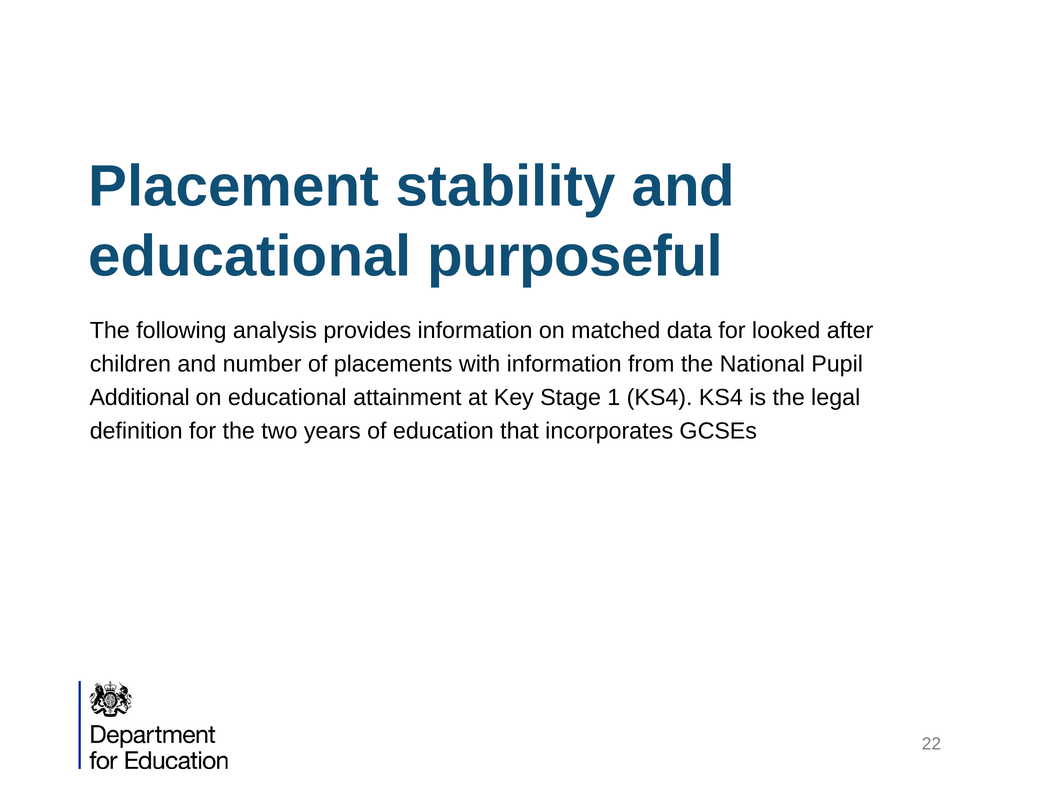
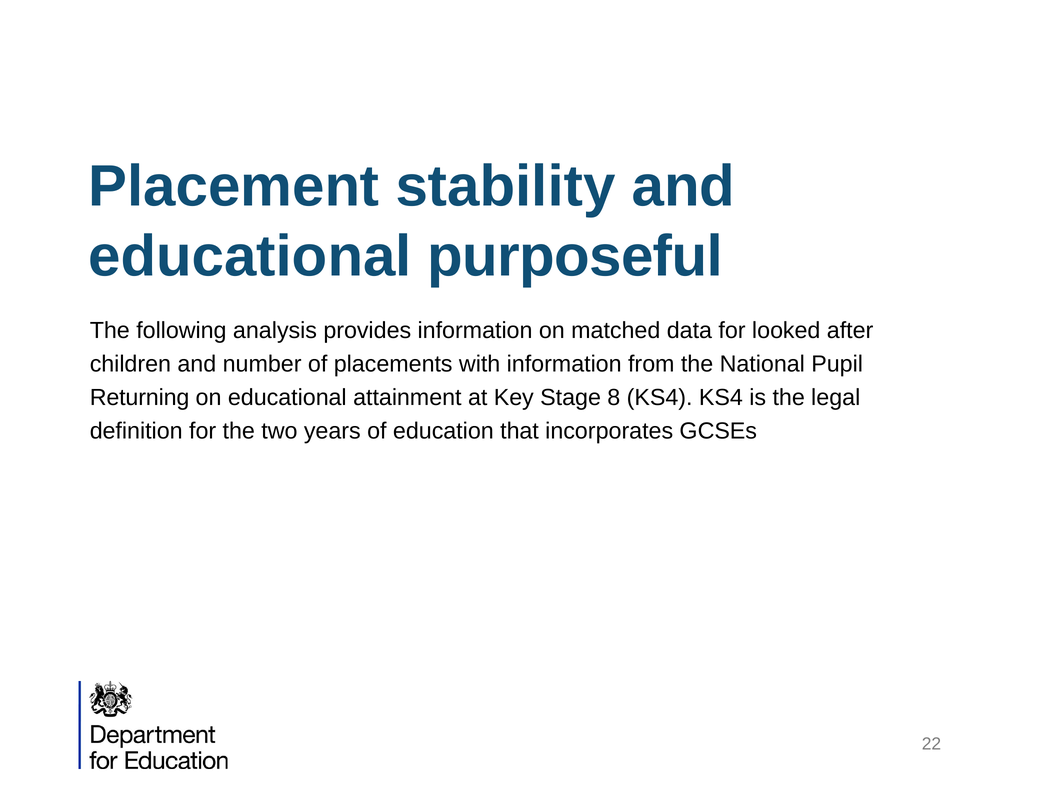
Additional: Additional -> Returning
1: 1 -> 8
